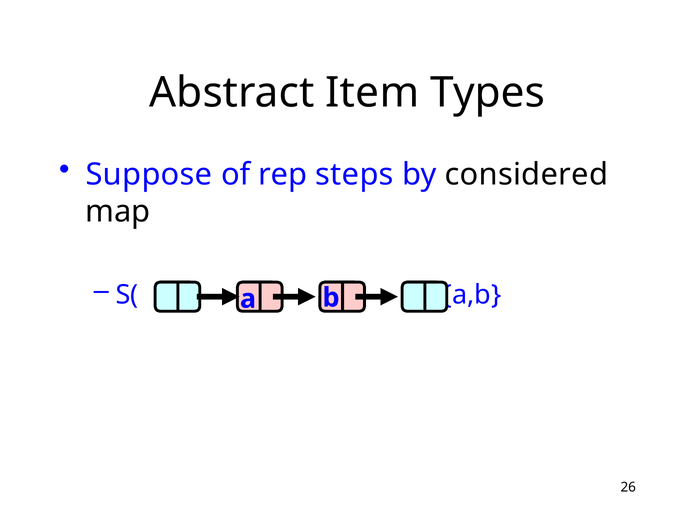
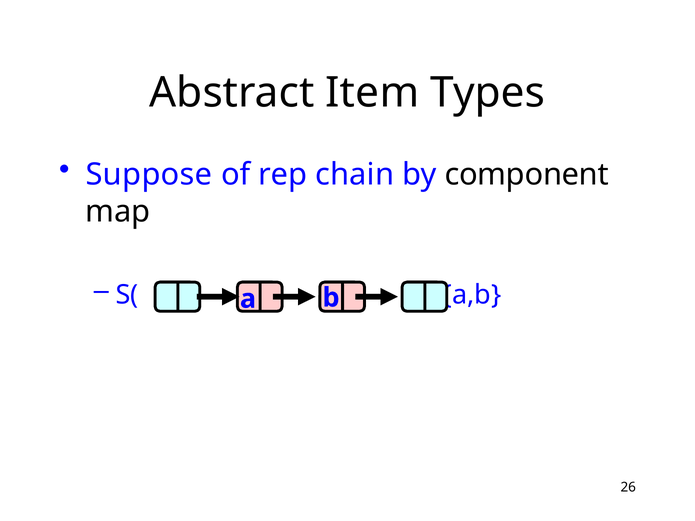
steps: steps -> chain
considered: considered -> component
